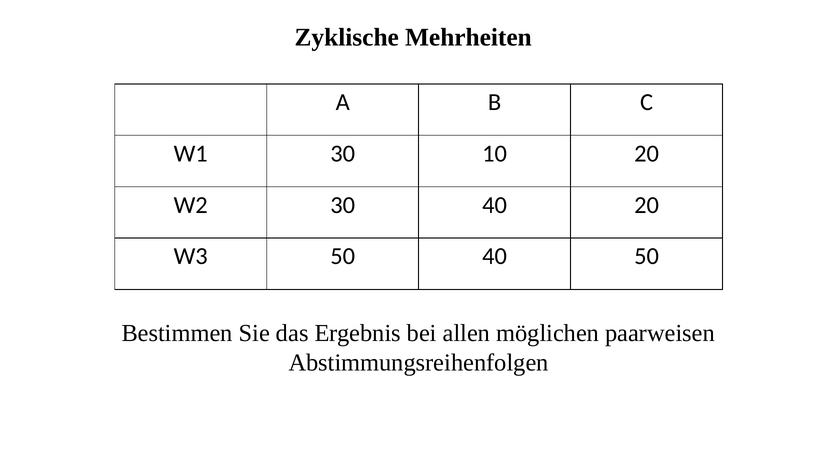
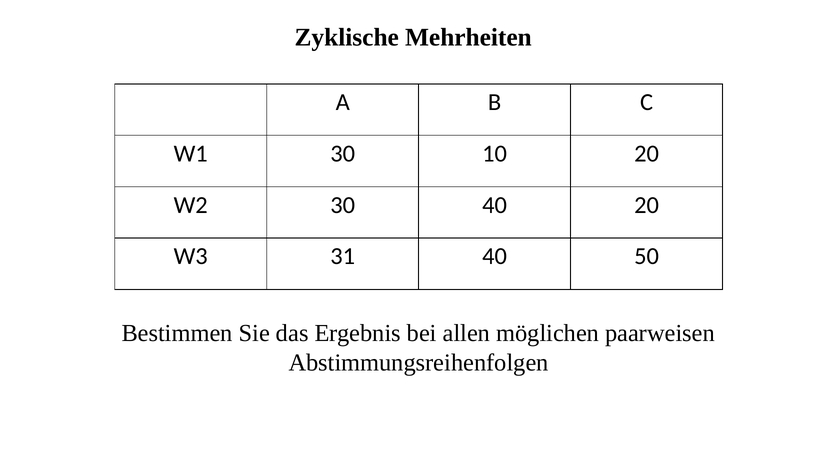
W3 50: 50 -> 31
